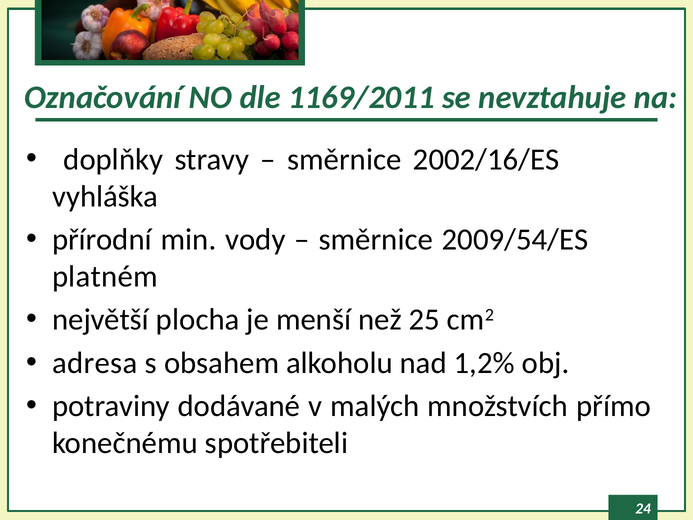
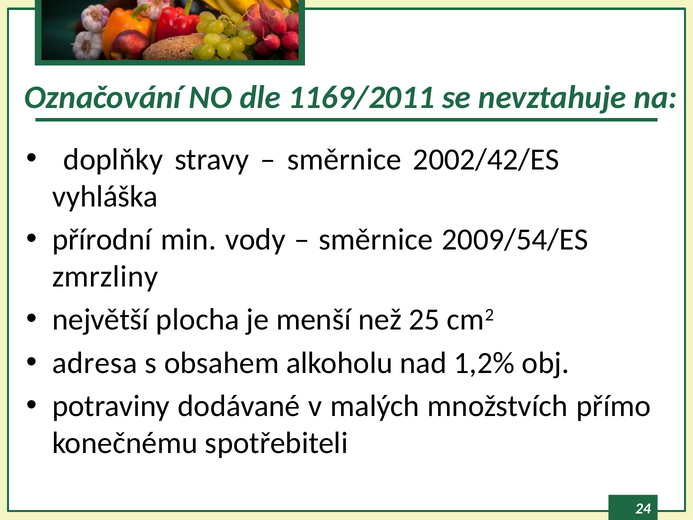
2002/16/ES: 2002/16/ES -> 2002/42/ES
platném: platném -> zmrzliny
